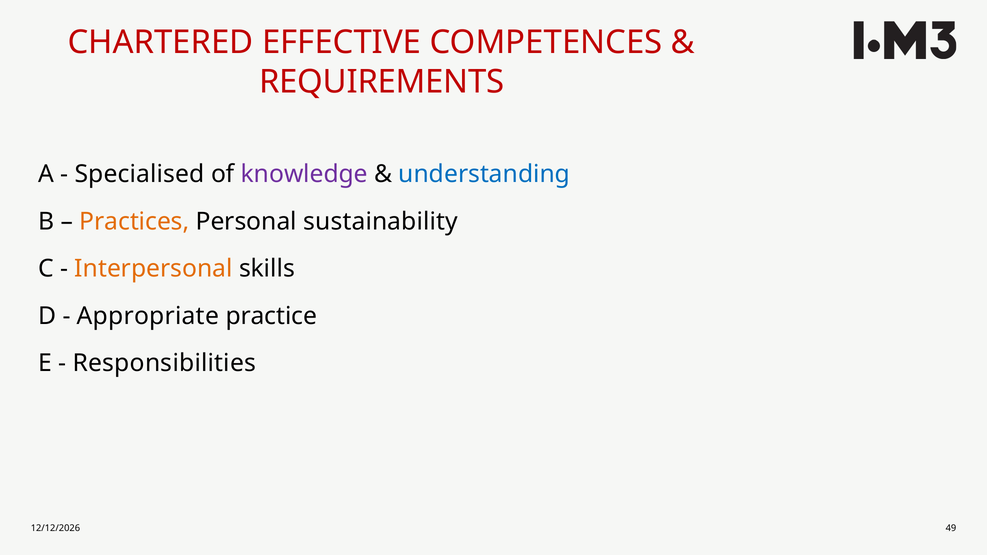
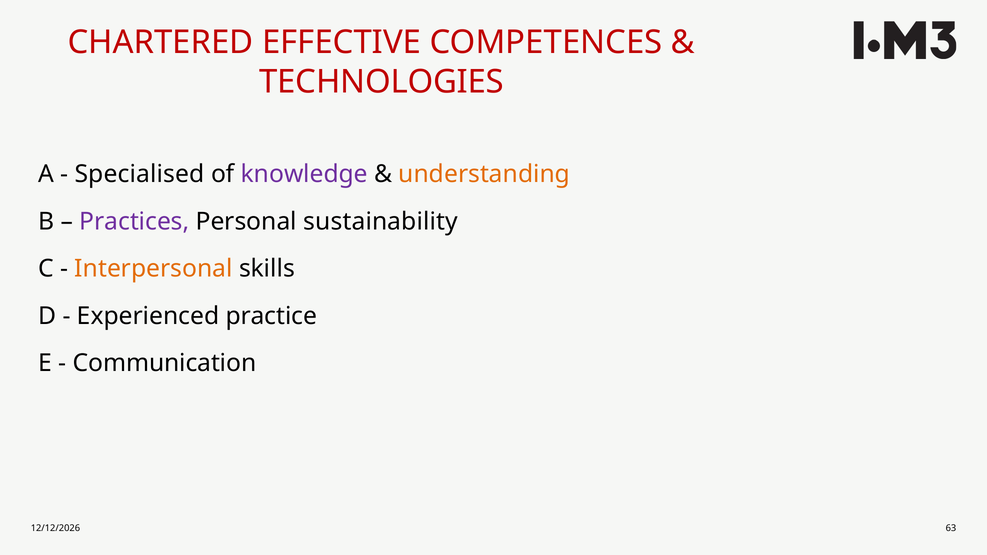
REQUIREMENTS: REQUIREMENTS -> TECHNOLOGIES
understanding colour: blue -> orange
Practices colour: orange -> purple
Appropriate: Appropriate -> Experienced
Responsibilities: Responsibilities -> Communication
49: 49 -> 63
